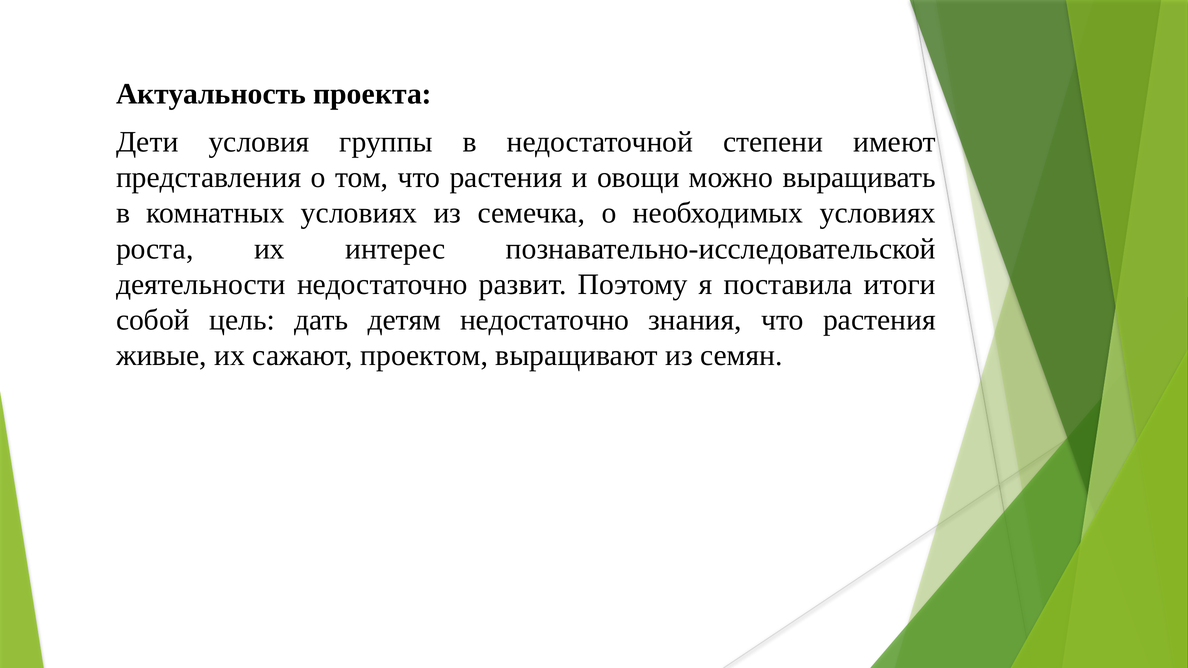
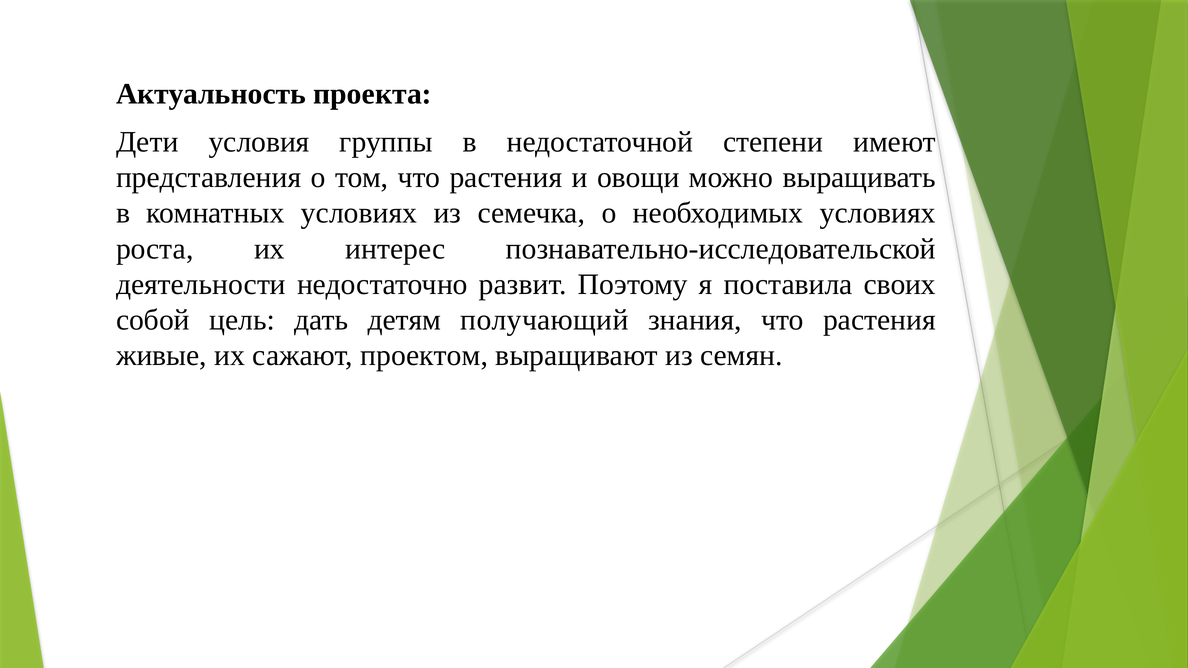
итоги: итоги -> своих
детям недостаточно: недостаточно -> получающий
